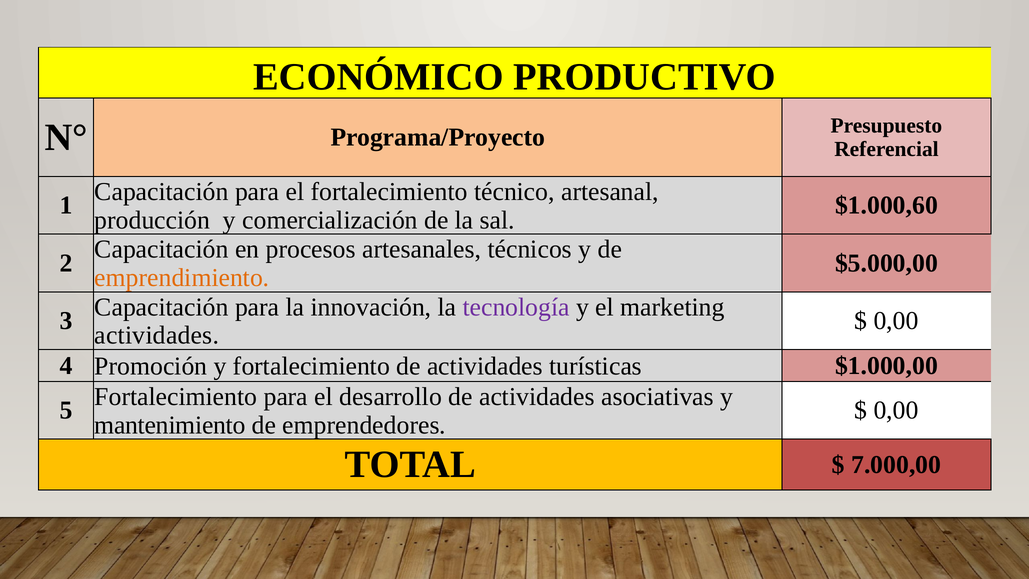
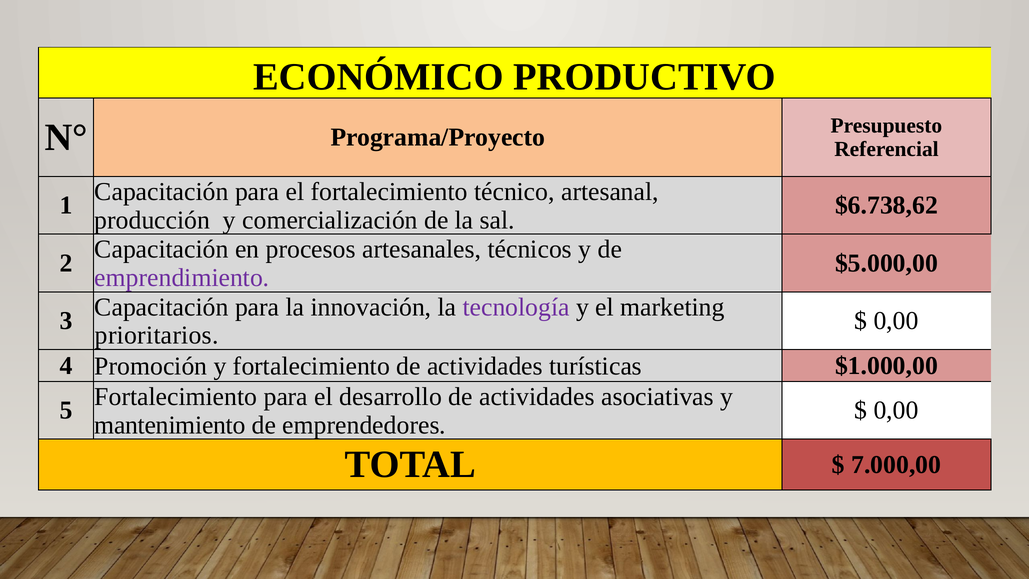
$1.000,60: $1.000,60 -> $6.738,62
emprendimiento colour: orange -> purple
actividades at (157, 335): actividades -> prioritarios
